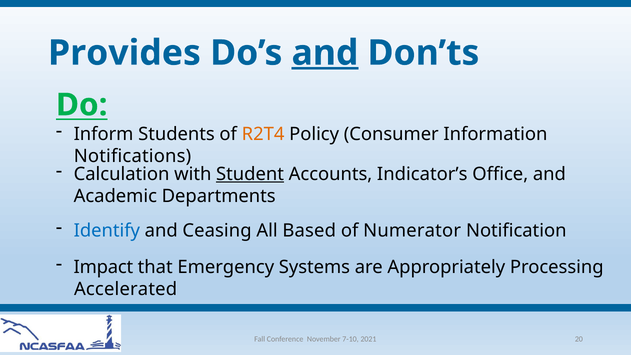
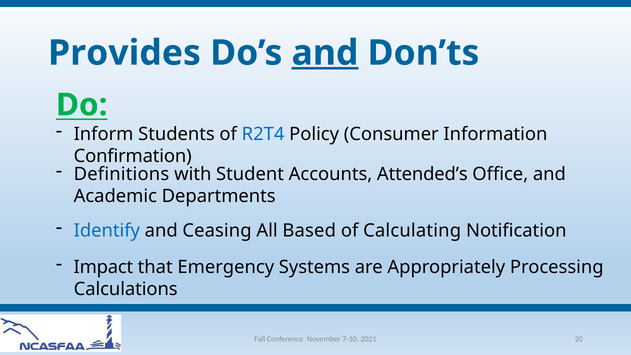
R2T4 colour: orange -> blue
Notifications: Notifications -> Confirmation
Calculation: Calculation -> Definitions
Student underline: present -> none
Indicator’s: Indicator’s -> Attended’s
Numerator: Numerator -> Calculating
Accelerated: Accelerated -> Calculations
